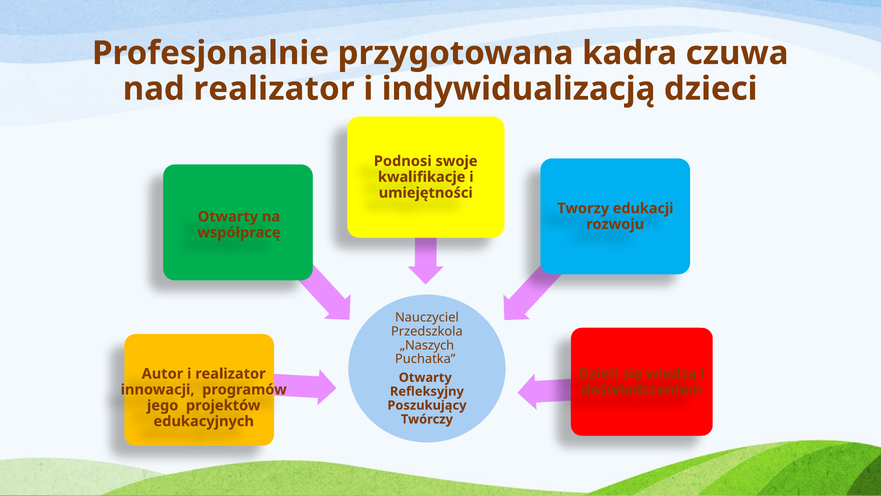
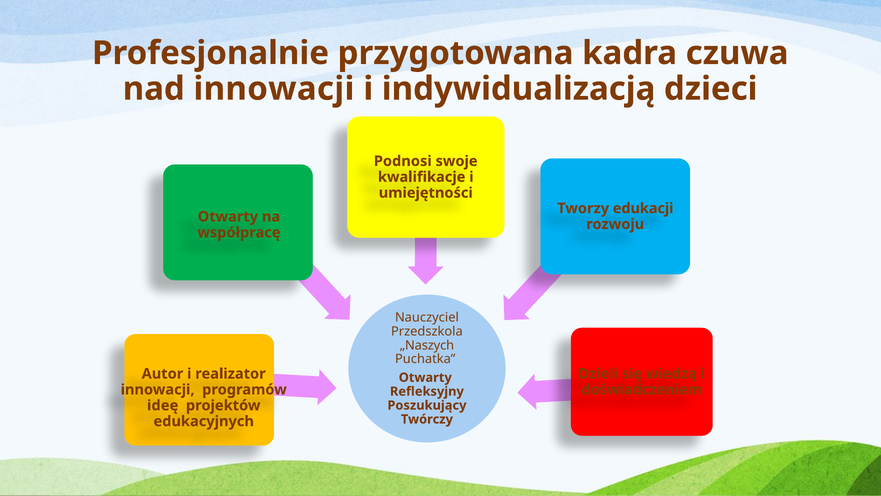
nad realizator: realizator -> innowacji
jego: jego -> ideę
